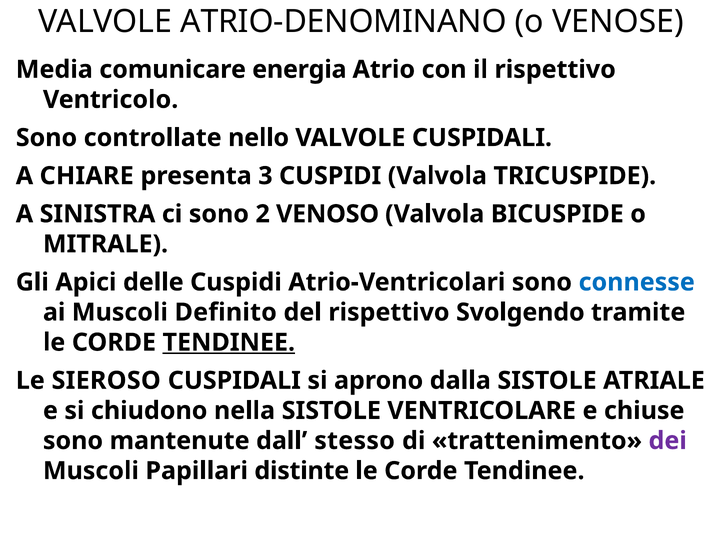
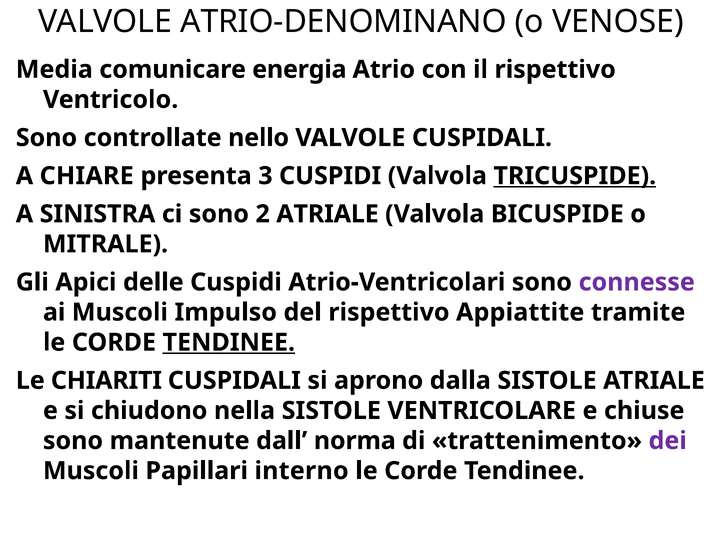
TRICUSPIDE underline: none -> present
2 VENOSO: VENOSO -> ATRIALE
connesse colour: blue -> purple
Definito: Definito -> Impulso
Svolgendo: Svolgendo -> Appiattite
SIEROSO: SIEROSO -> CHIARITI
stesso: stesso -> norma
distinte: distinte -> interno
